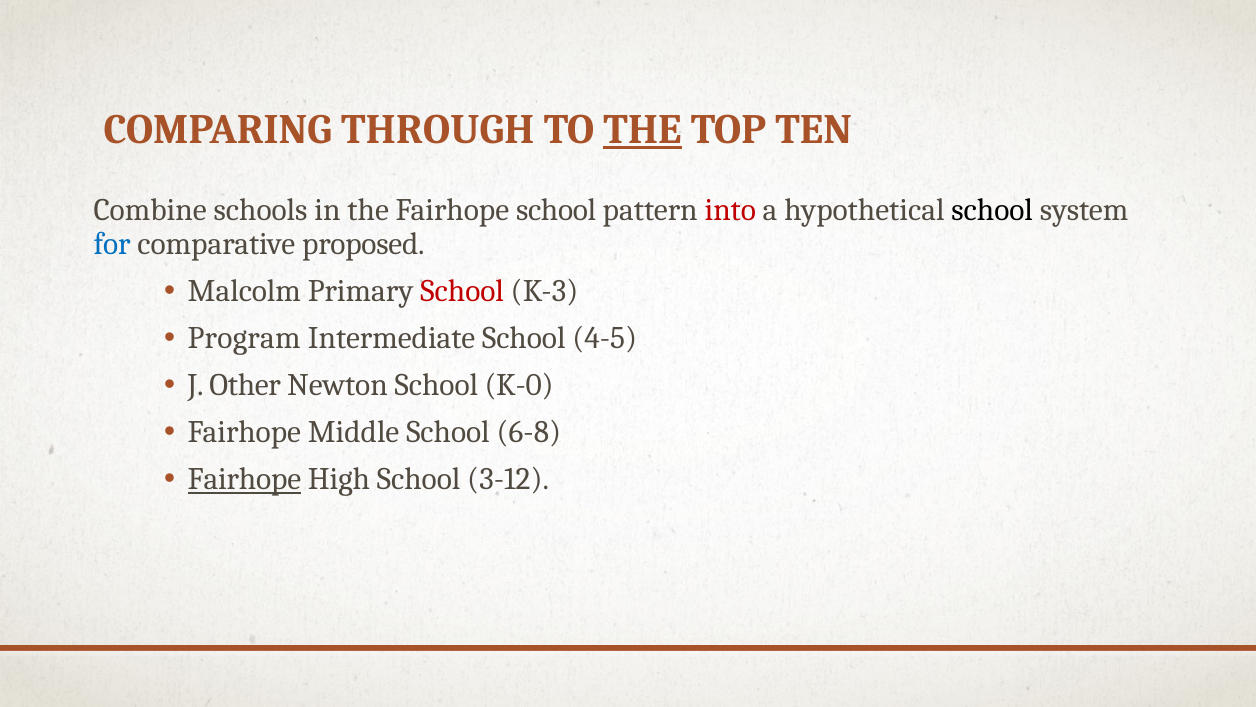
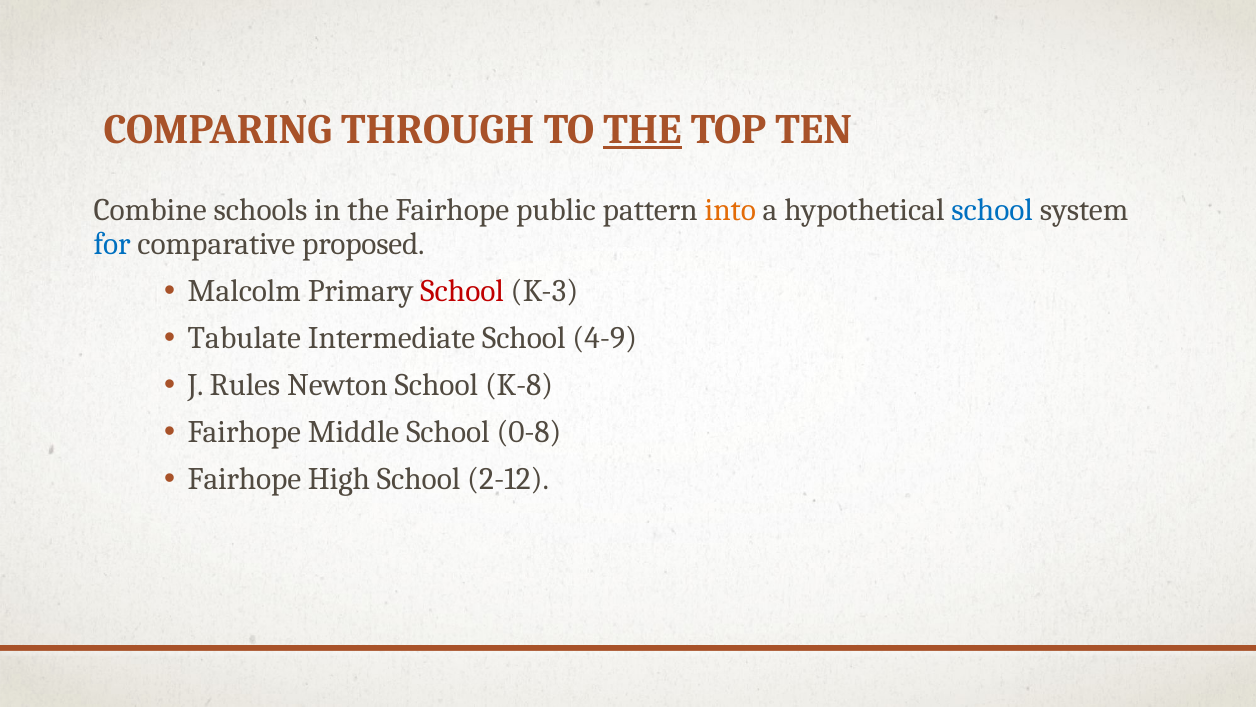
Fairhope school: school -> public
into colour: red -> orange
school at (992, 210) colour: black -> blue
Program: Program -> Tabulate
4-5: 4-5 -> 4-9
Other: Other -> Rules
K-0: K-0 -> K-8
6-8: 6-8 -> 0-8
Fairhope at (244, 479) underline: present -> none
3-12: 3-12 -> 2-12
